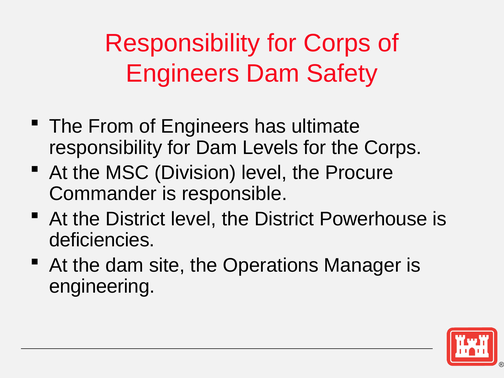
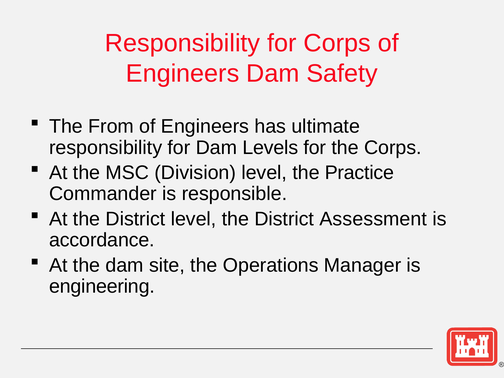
Procure: Procure -> Practice
Powerhouse: Powerhouse -> Assessment
deficiencies: deficiencies -> accordance
